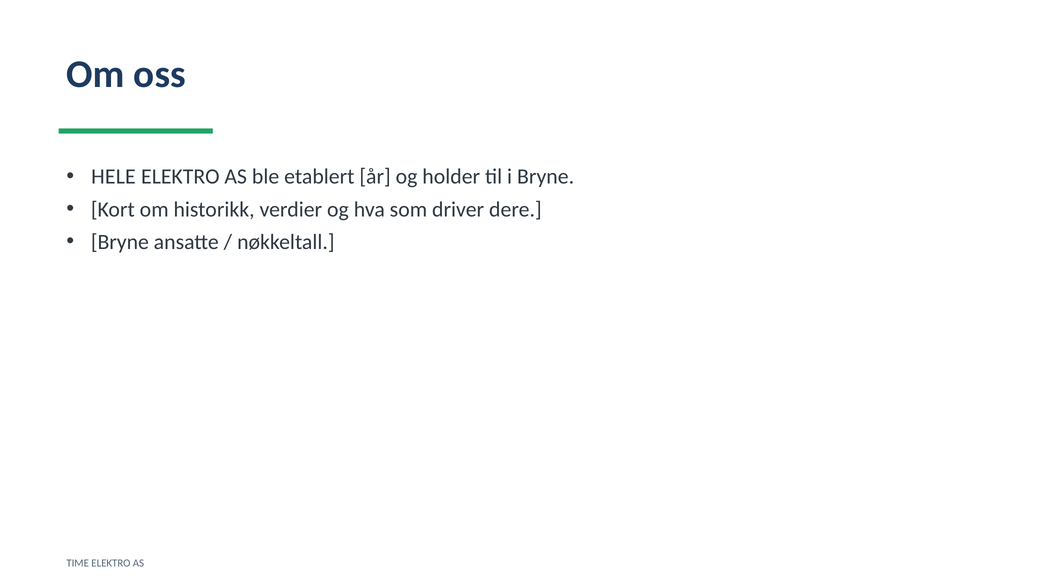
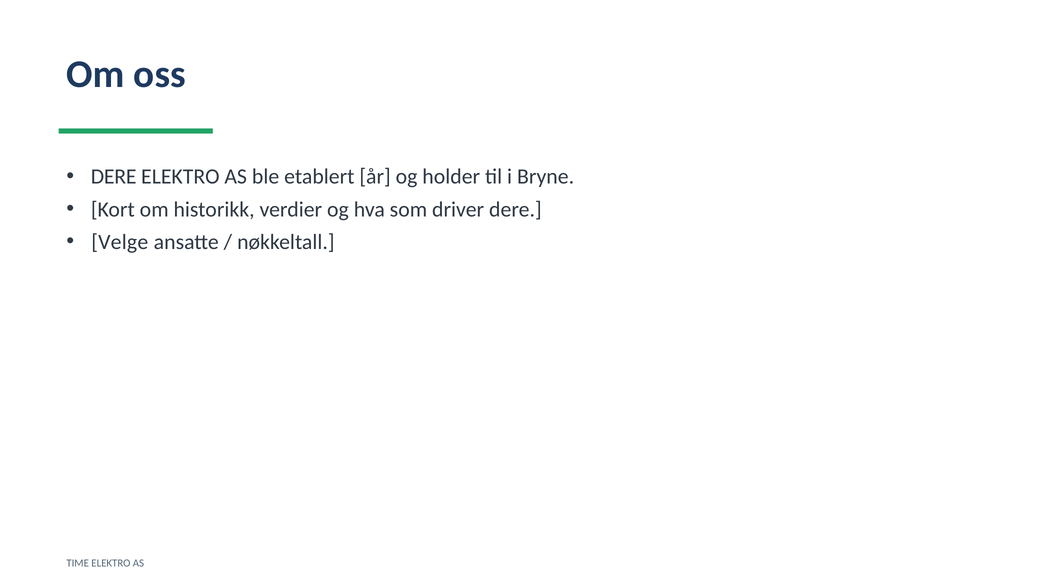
HELE at (113, 177): HELE -> DERE
Bryne at (120, 242): Bryne -> Velge
